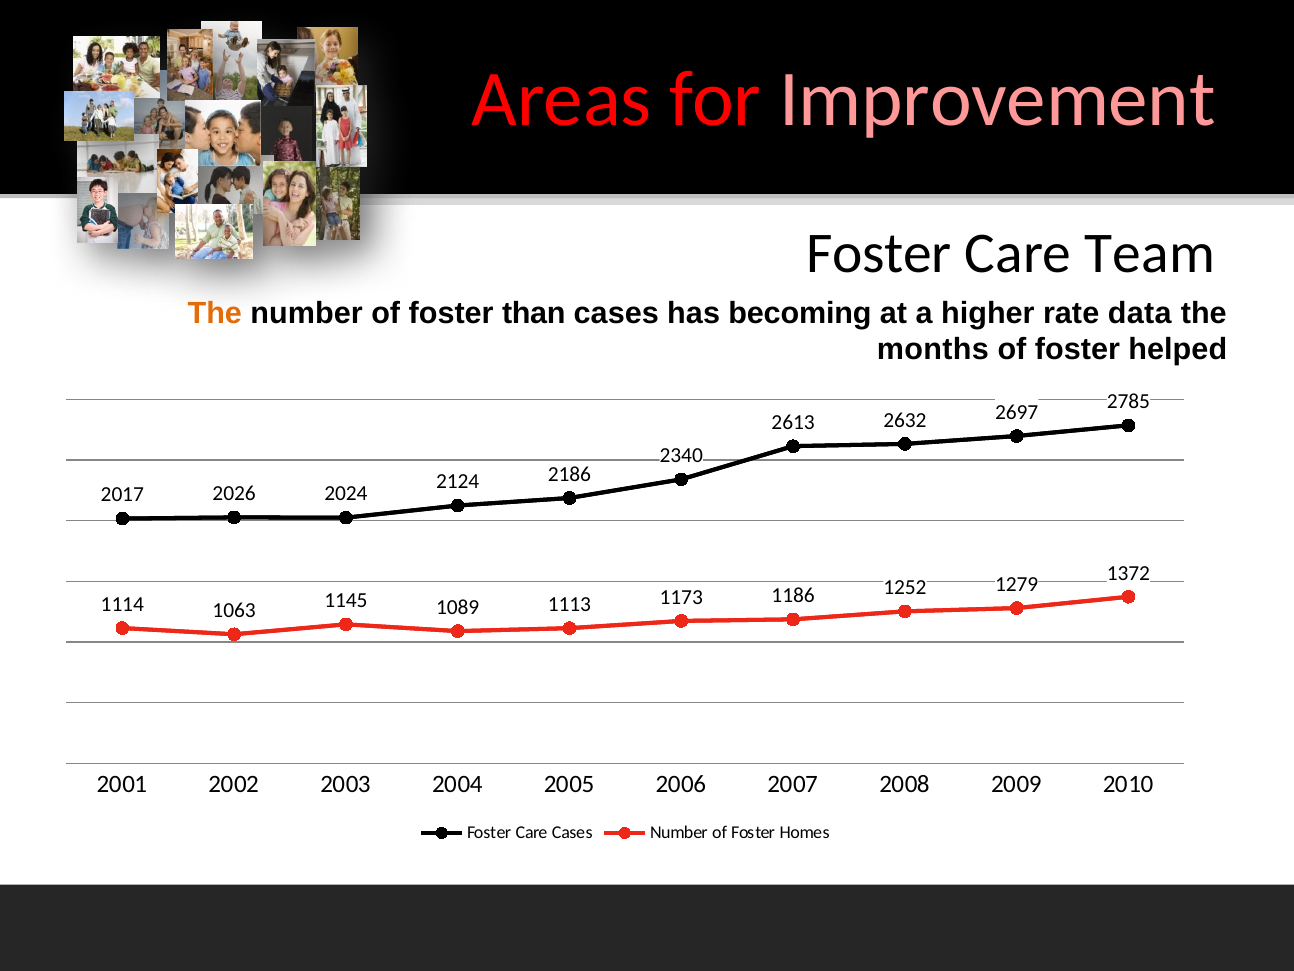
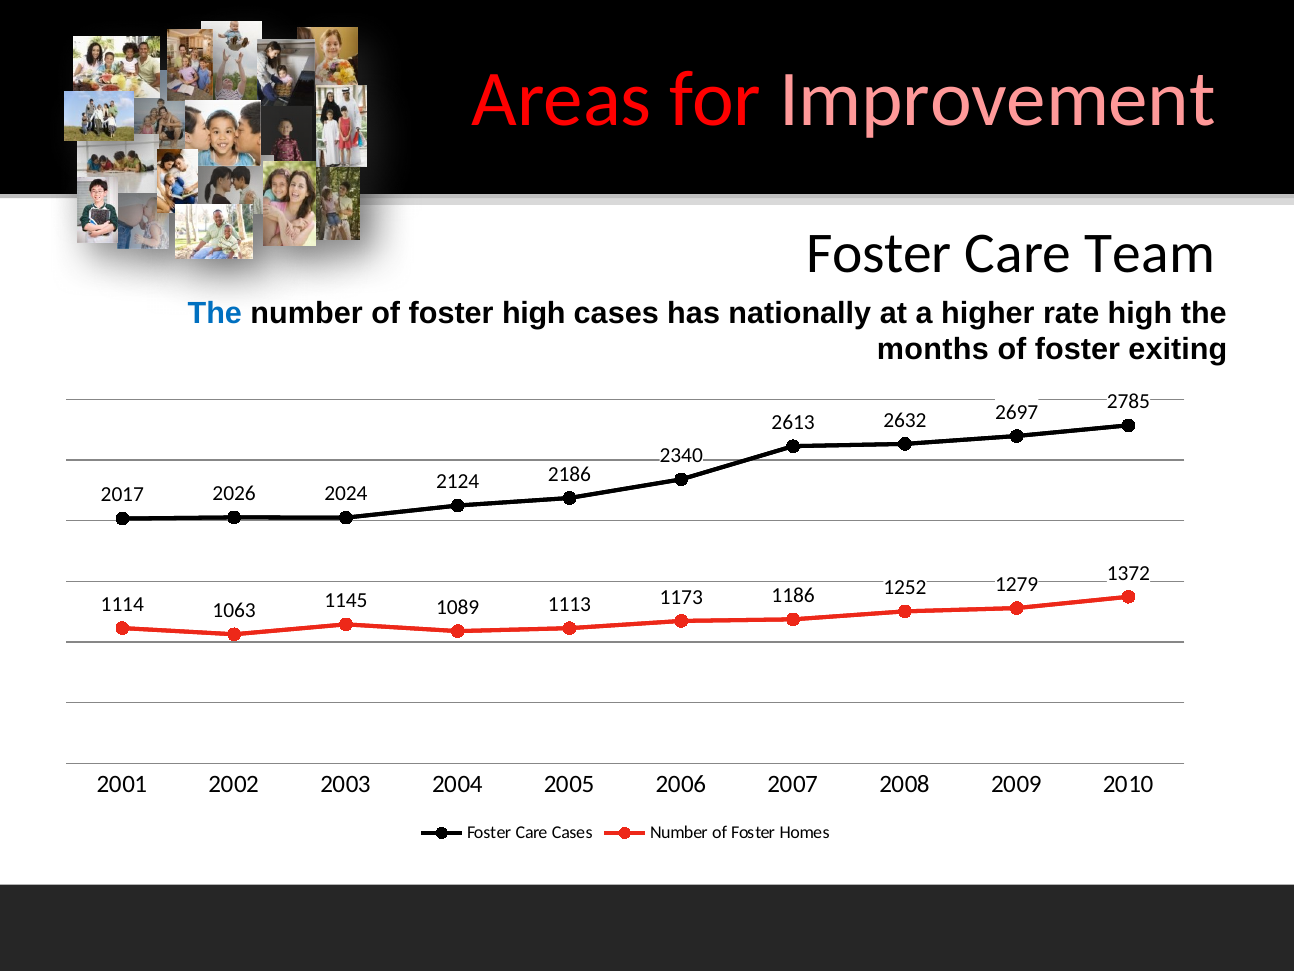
The at (215, 313) colour: orange -> blue
foster than: than -> high
becoming: becoming -> nationally
rate data: data -> high
helped: helped -> exiting
